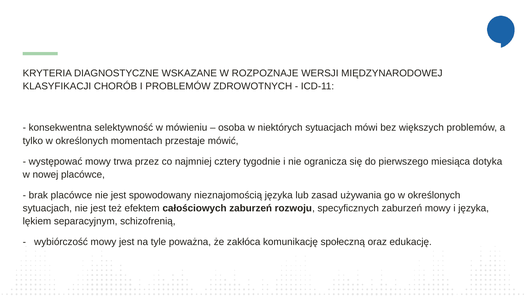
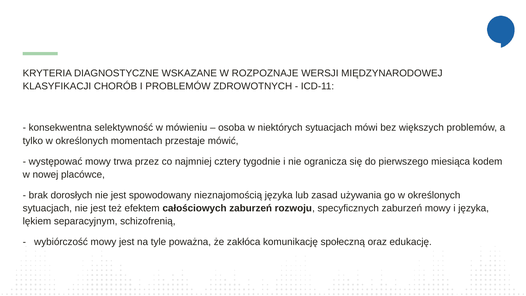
dotyka: dotyka -> kodem
brak placówce: placówce -> dorosłych
